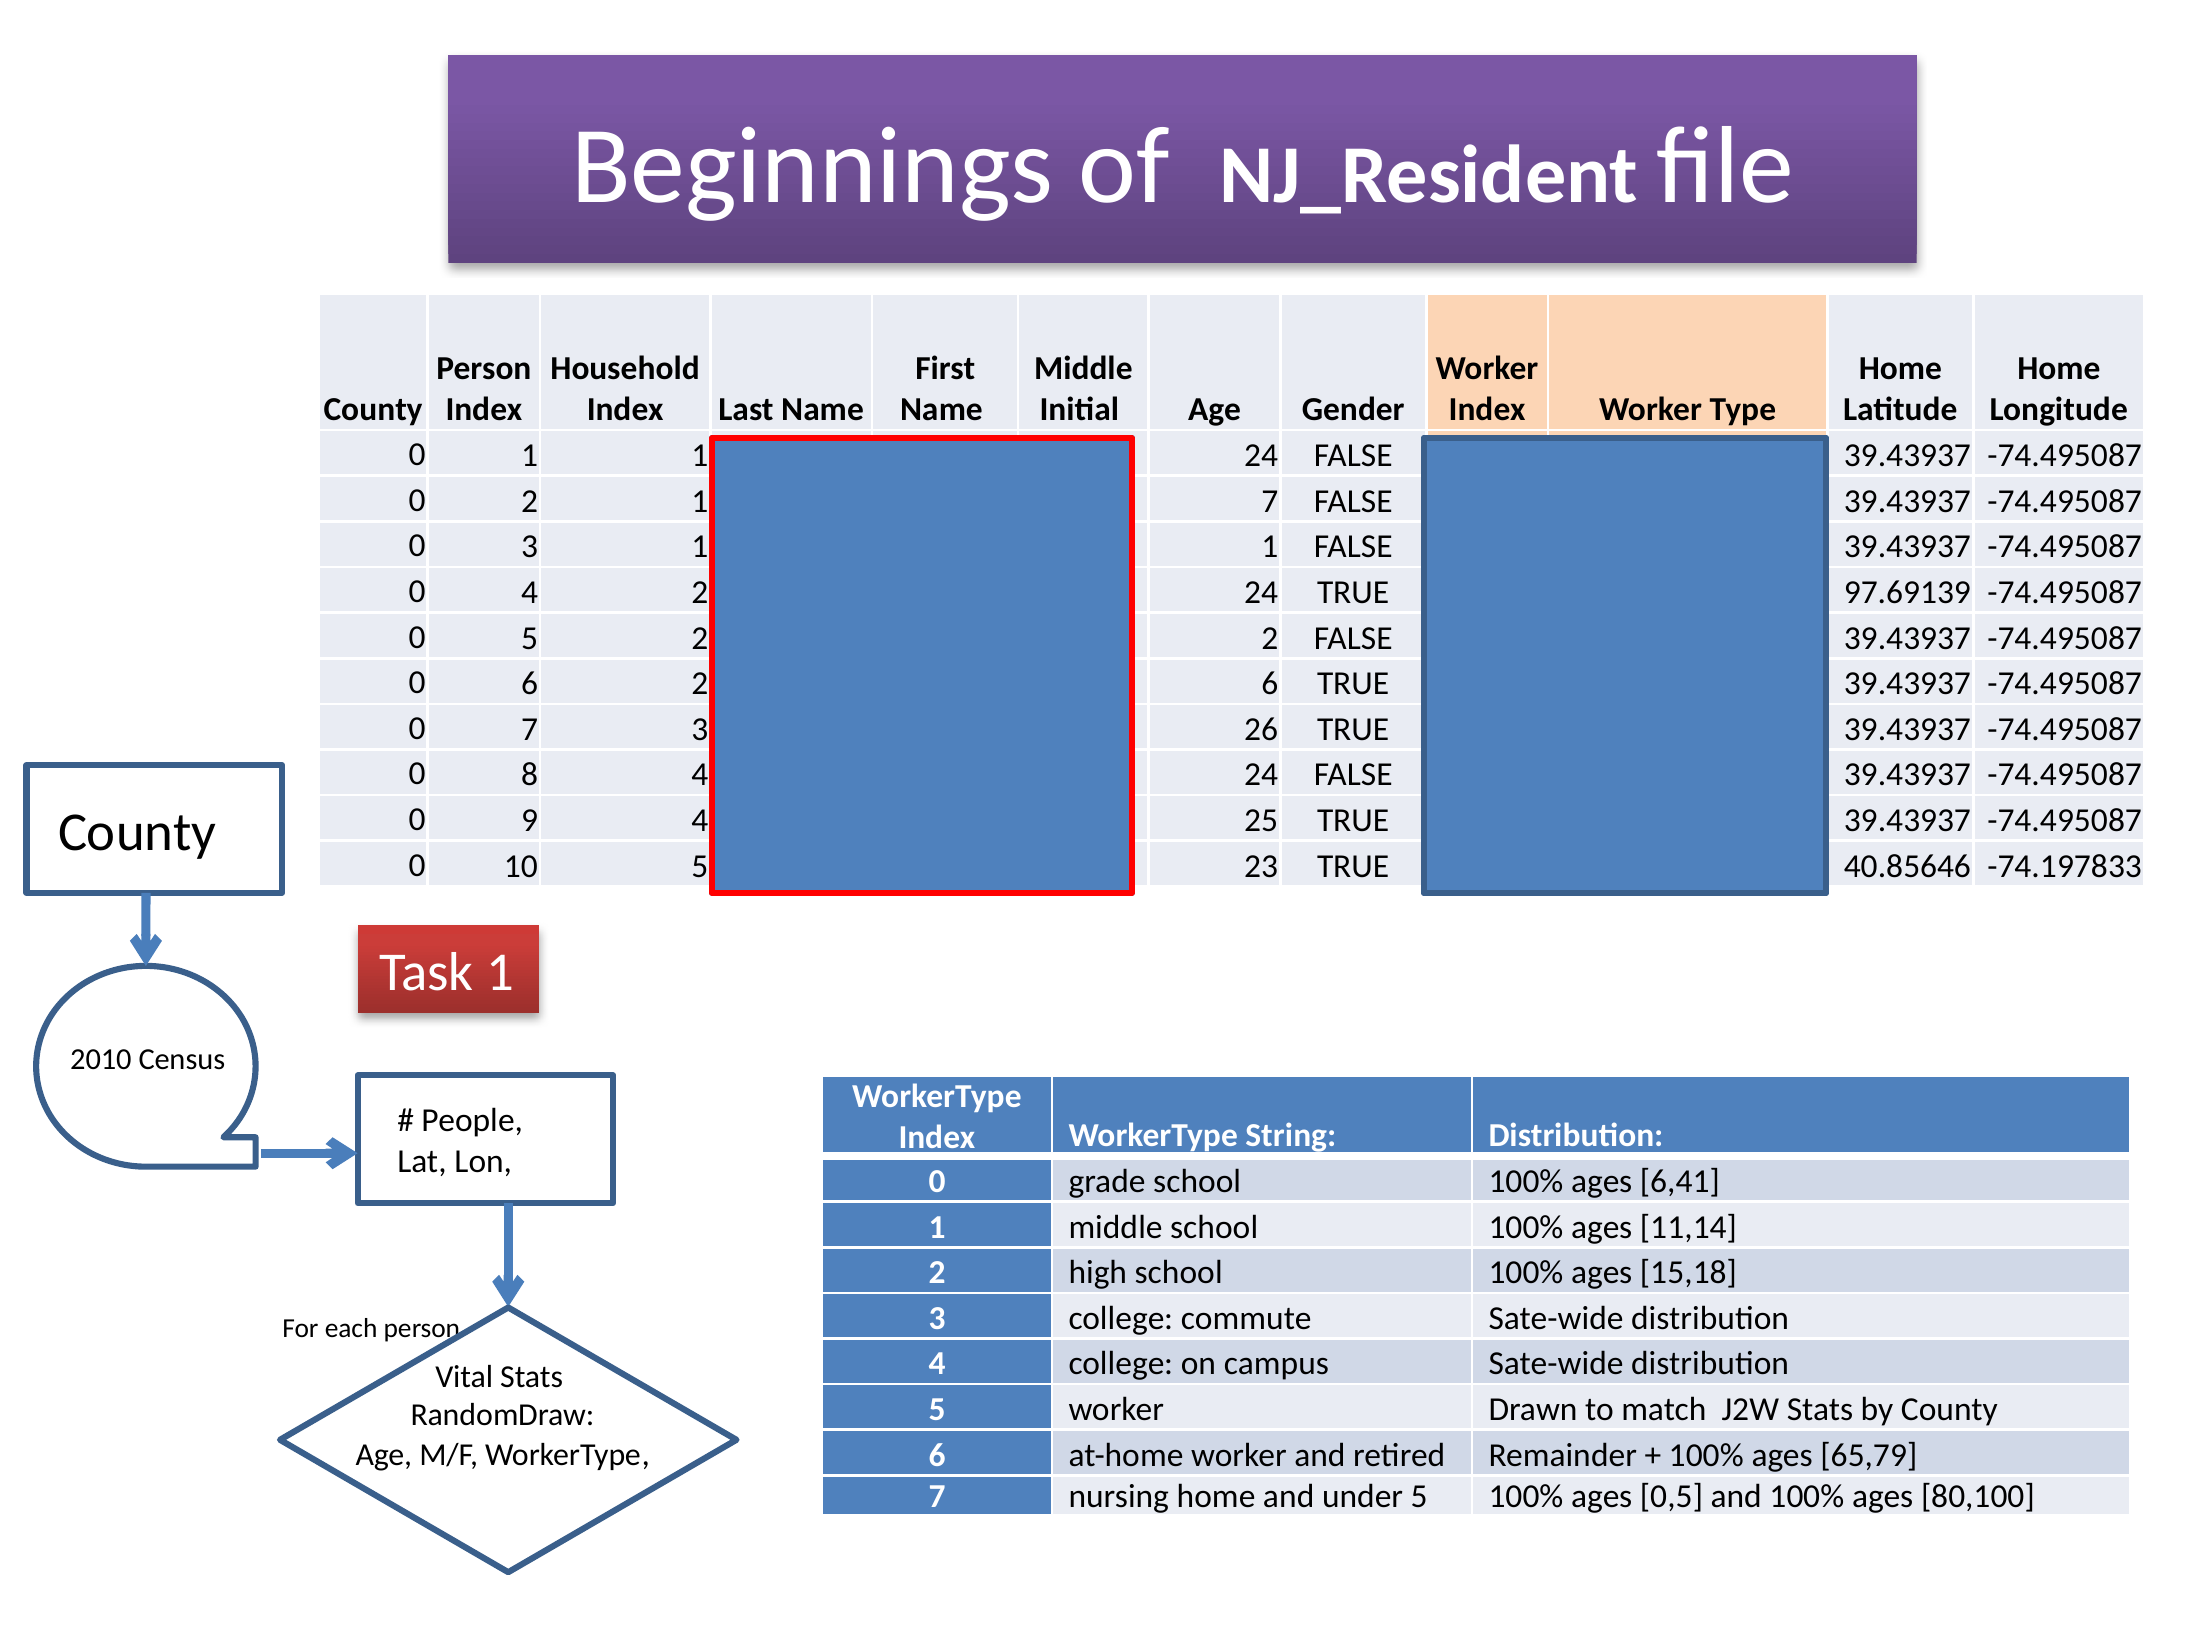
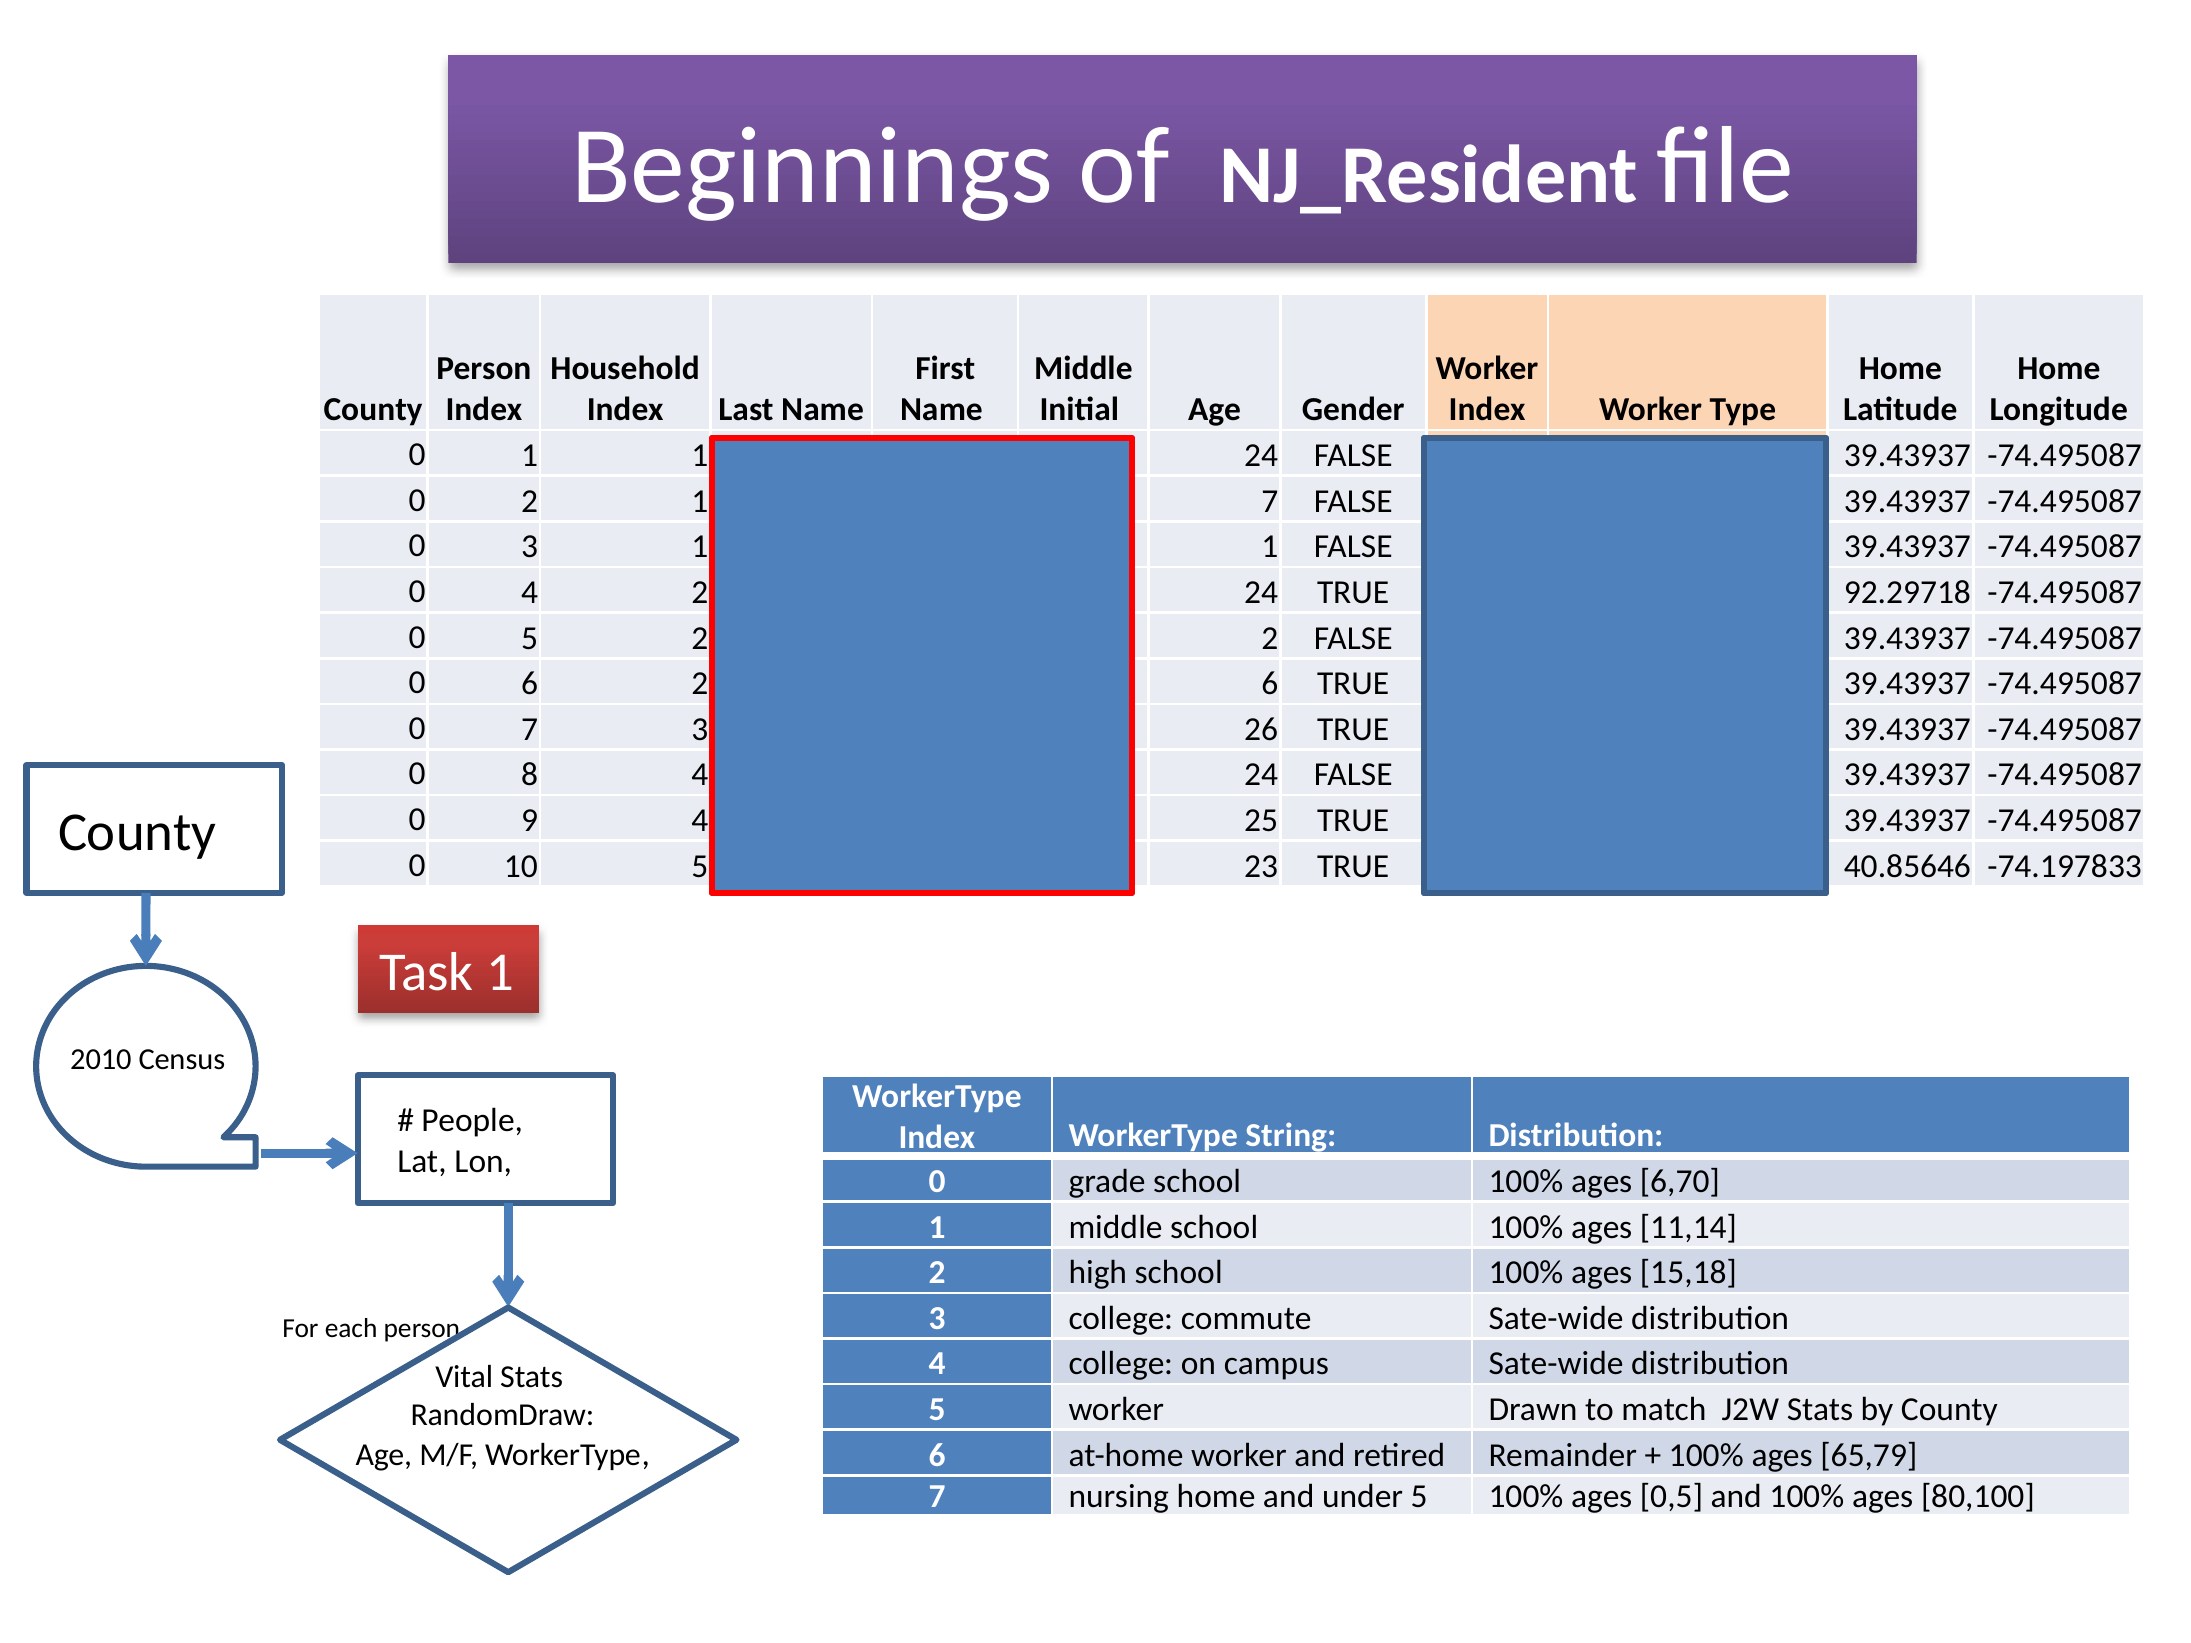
97.69139: 97.69139 -> 92.29718
6,41: 6,41 -> 6,70
